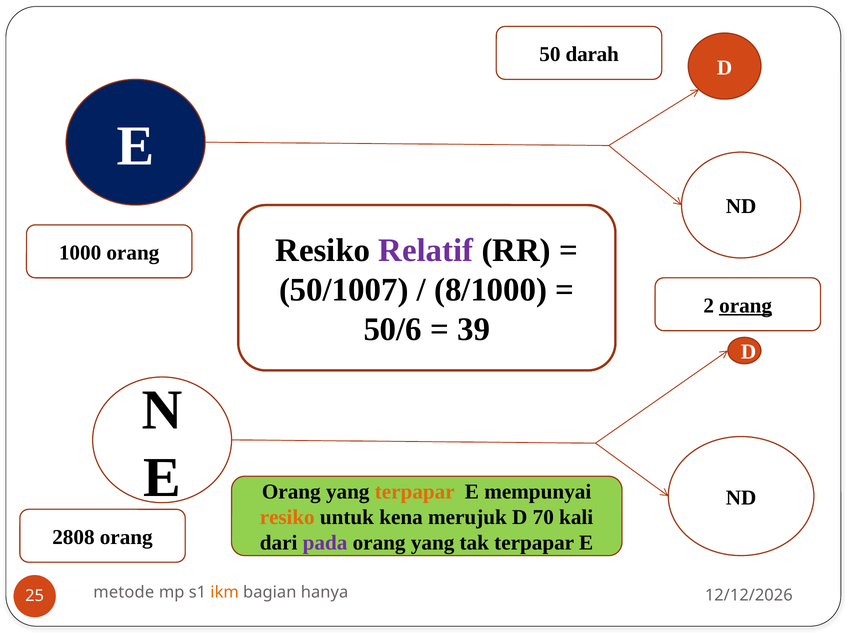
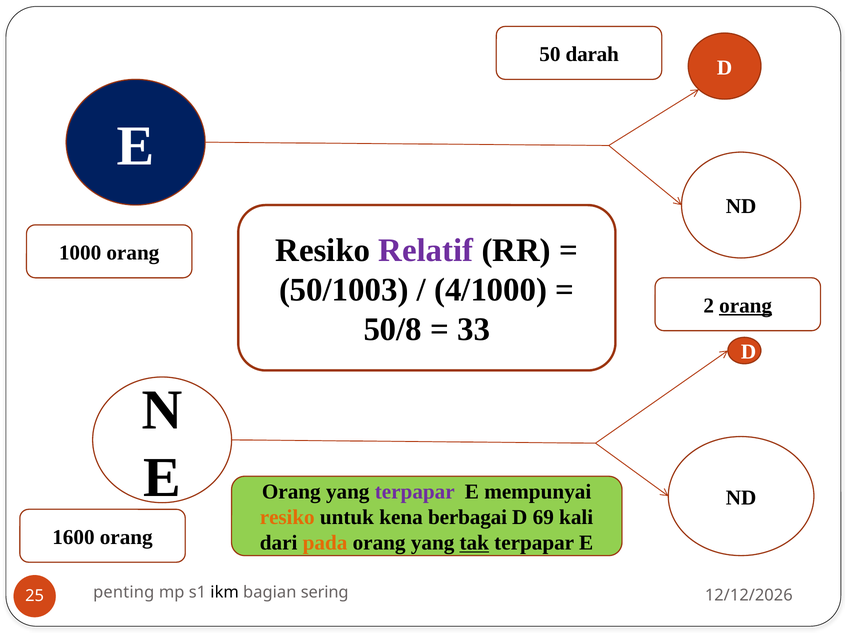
50/1007: 50/1007 -> 50/1003
8/1000: 8/1000 -> 4/1000
50/6: 50/6 -> 50/8
39: 39 -> 33
terpapar at (415, 492) colour: orange -> purple
merujuk: merujuk -> berbagai
70: 70 -> 69
2808: 2808 -> 1600
pada colour: purple -> orange
tak underline: none -> present
metode: metode -> penting
ikm colour: orange -> black
hanya: hanya -> sering
